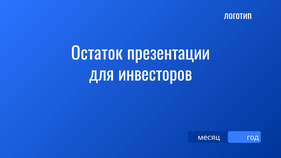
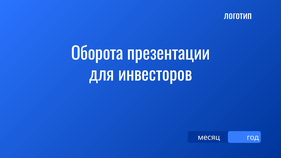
Остаток: Остаток -> Оборота
